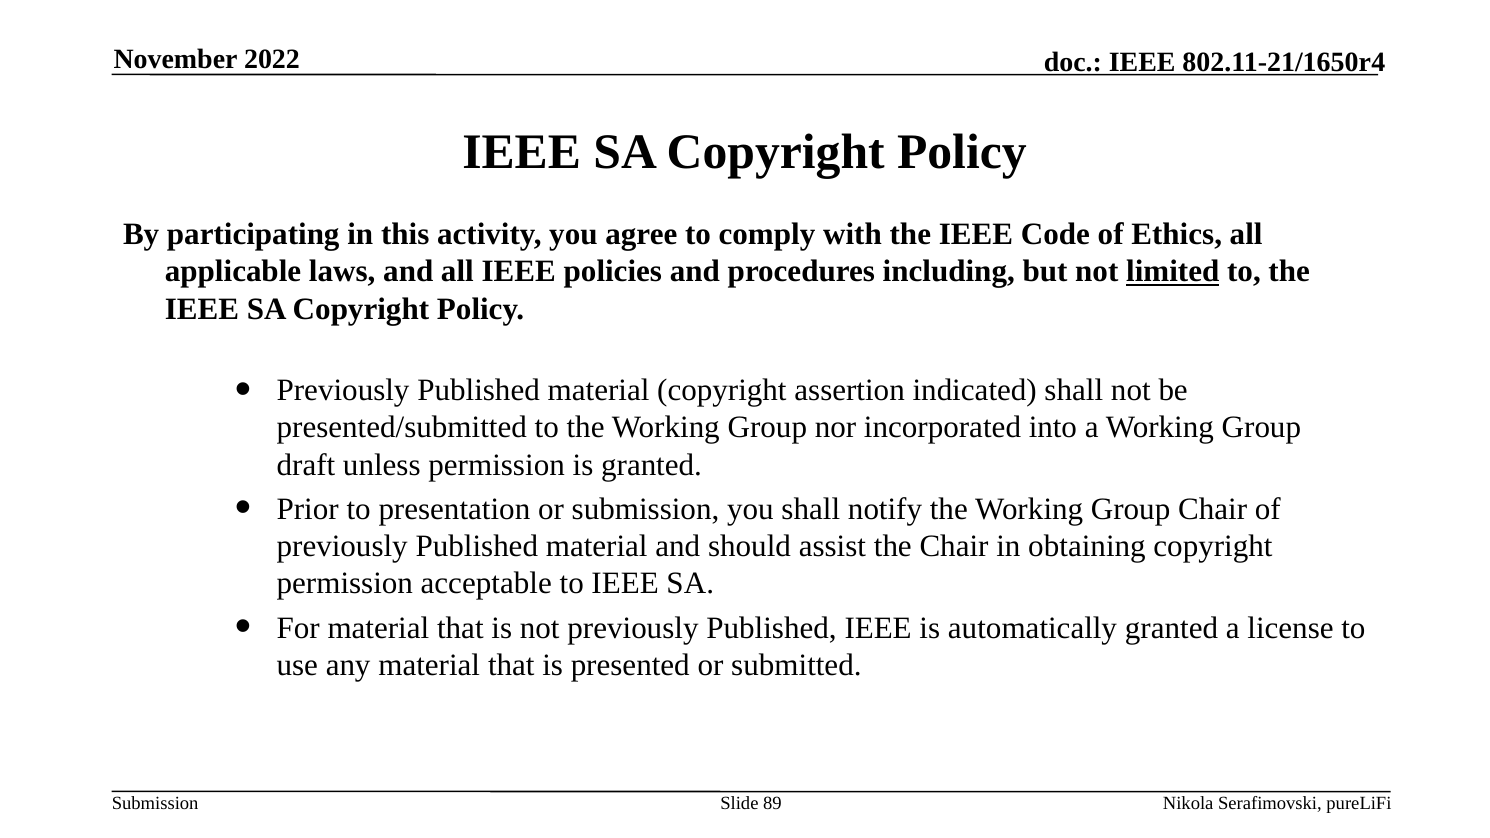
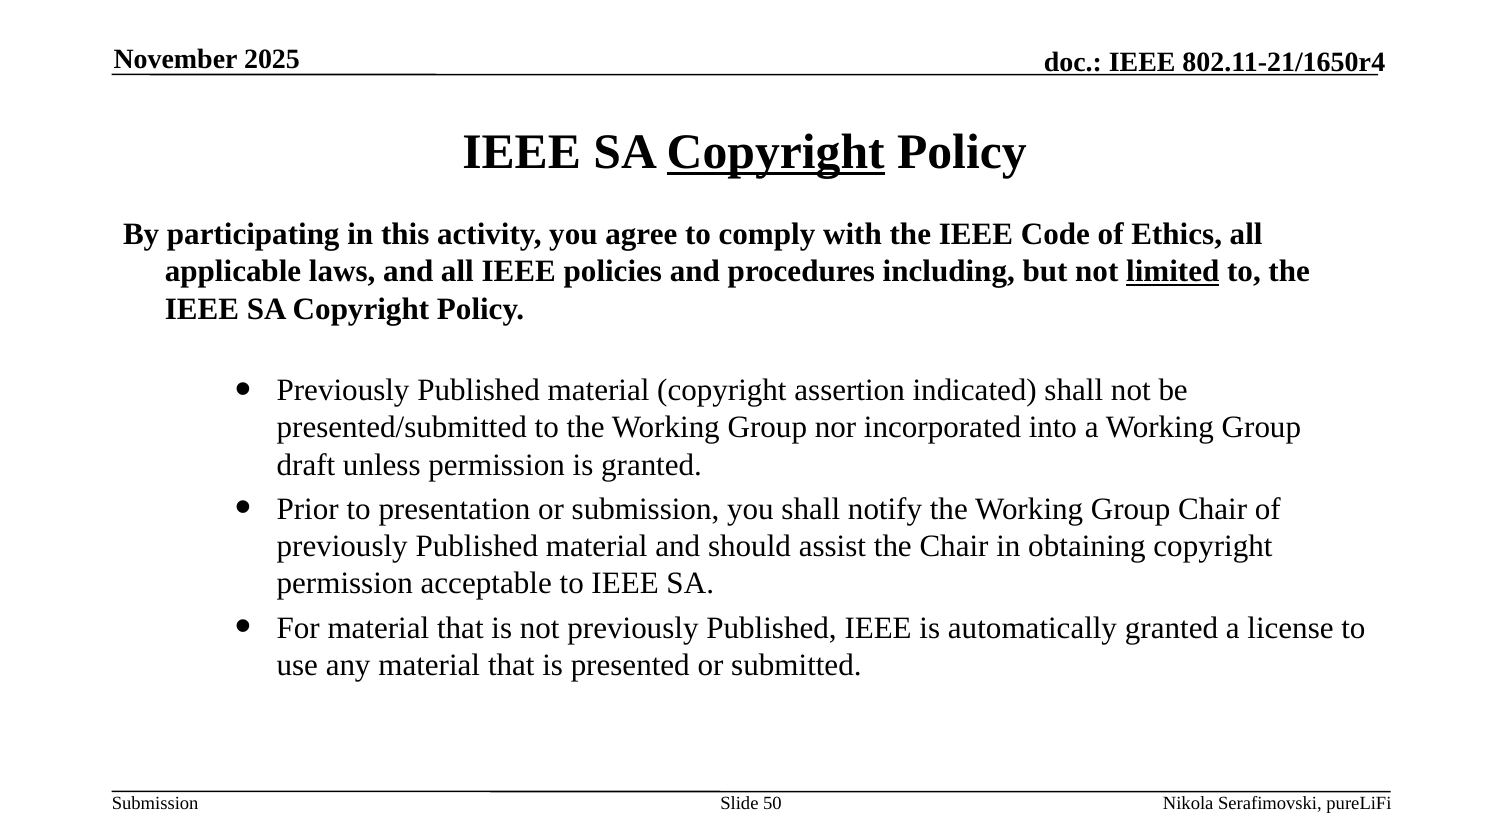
2022: 2022 -> 2025
Copyright at (776, 152) underline: none -> present
89: 89 -> 50
